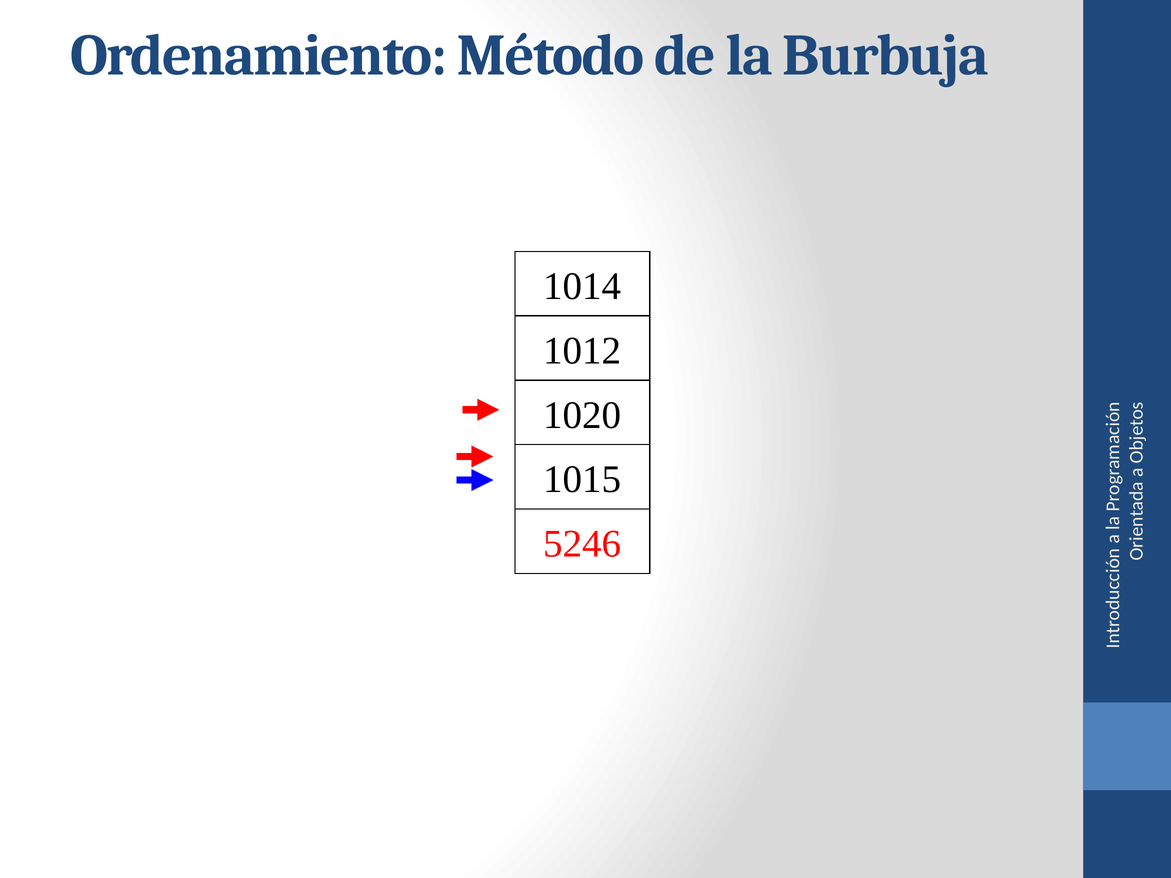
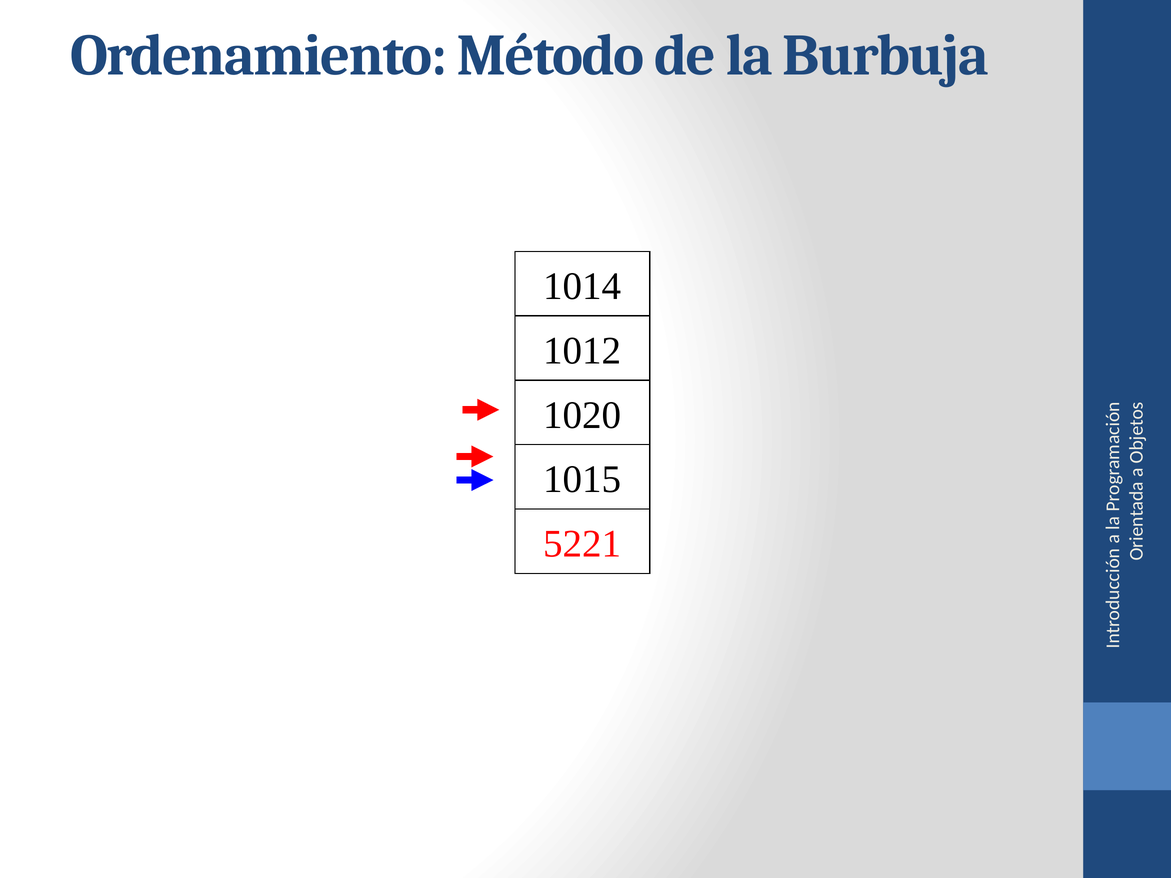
5246: 5246 -> 5221
